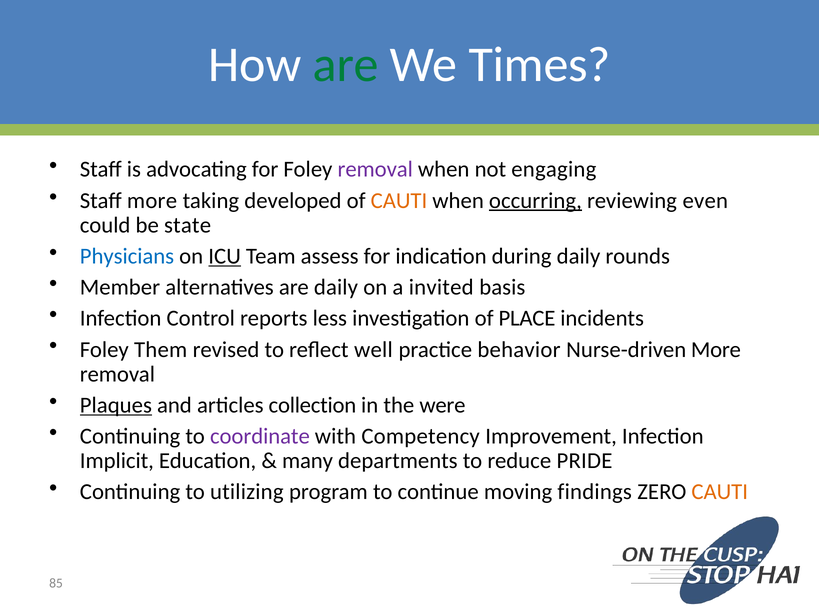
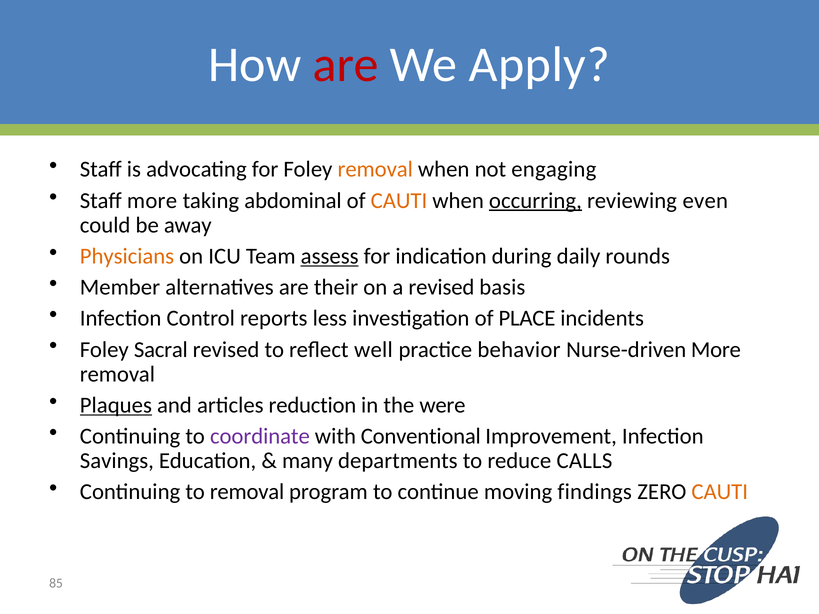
are at (346, 65) colour: green -> red
Times: Times -> Apply
removal at (375, 170) colour: purple -> orange
developed: developed -> abdominal
state: state -> away
Physicians colour: blue -> orange
ICU underline: present -> none
assess underline: none -> present
are daily: daily -> their
a invited: invited -> revised
Them: Them -> Sacral
collection: collection -> reduction
Competency: Competency -> Conventional
Implicit: Implicit -> Savings
PRIDE: PRIDE -> CALLS
to utilizing: utilizing -> removal
